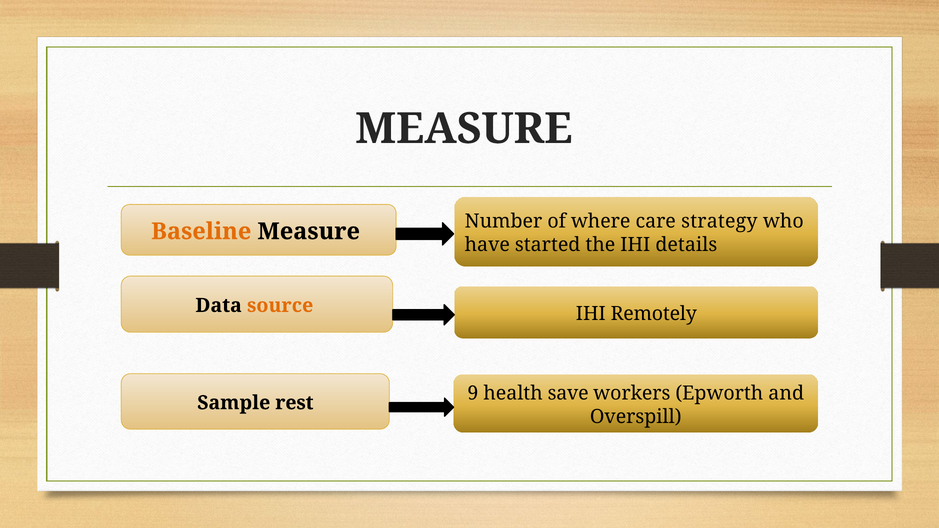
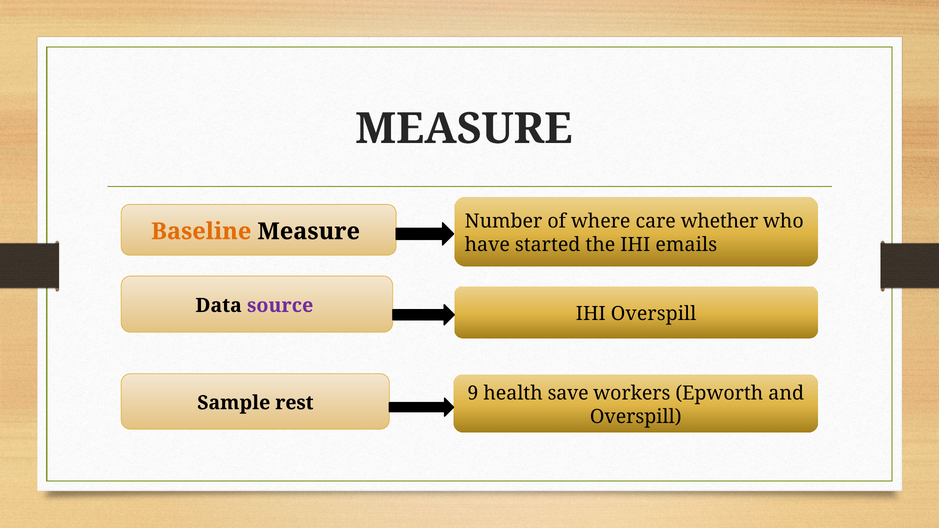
strategy: strategy -> whether
details: details -> emails
source colour: orange -> purple
IHI Remotely: Remotely -> Overspill
